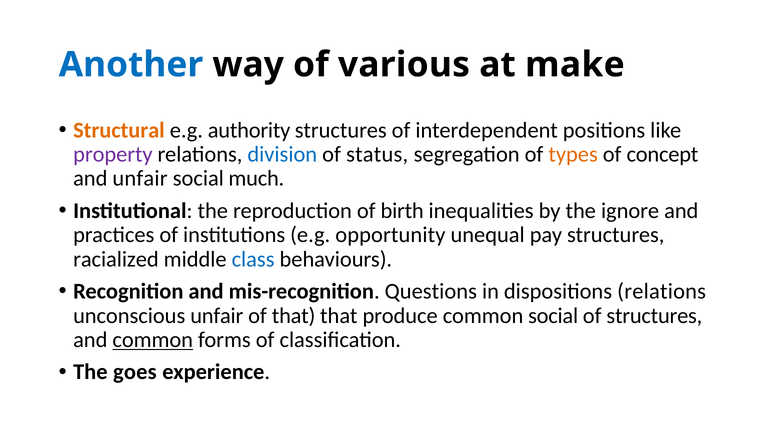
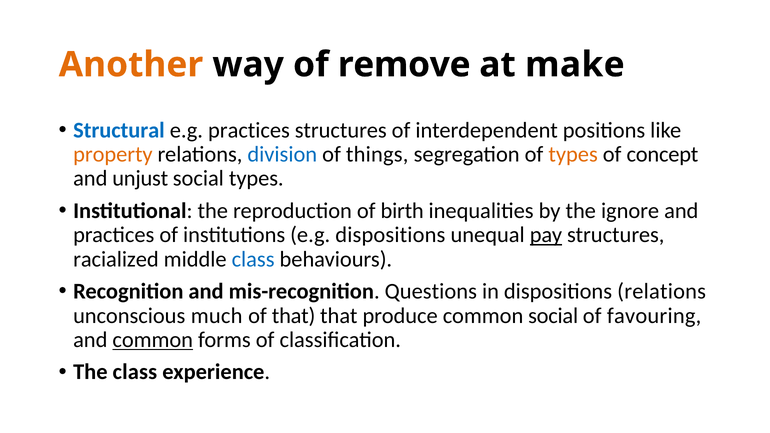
Another colour: blue -> orange
various: various -> remove
Structural colour: orange -> blue
e.g authority: authority -> practices
property colour: purple -> orange
status: status -> things
and unfair: unfair -> unjust
social much: much -> types
e.g opportunity: opportunity -> dispositions
pay underline: none -> present
unconscious unfair: unfair -> much
of structures: structures -> favouring
The goes: goes -> class
